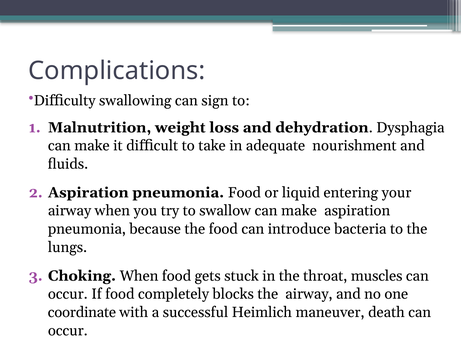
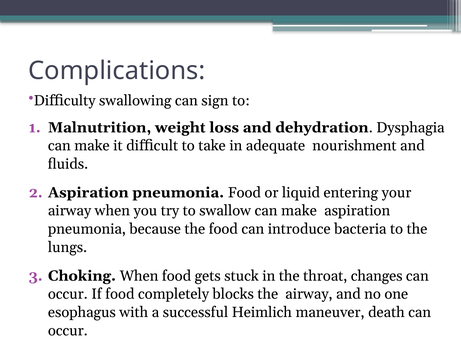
muscles: muscles -> changes
coordinate: coordinate -> esophagus
